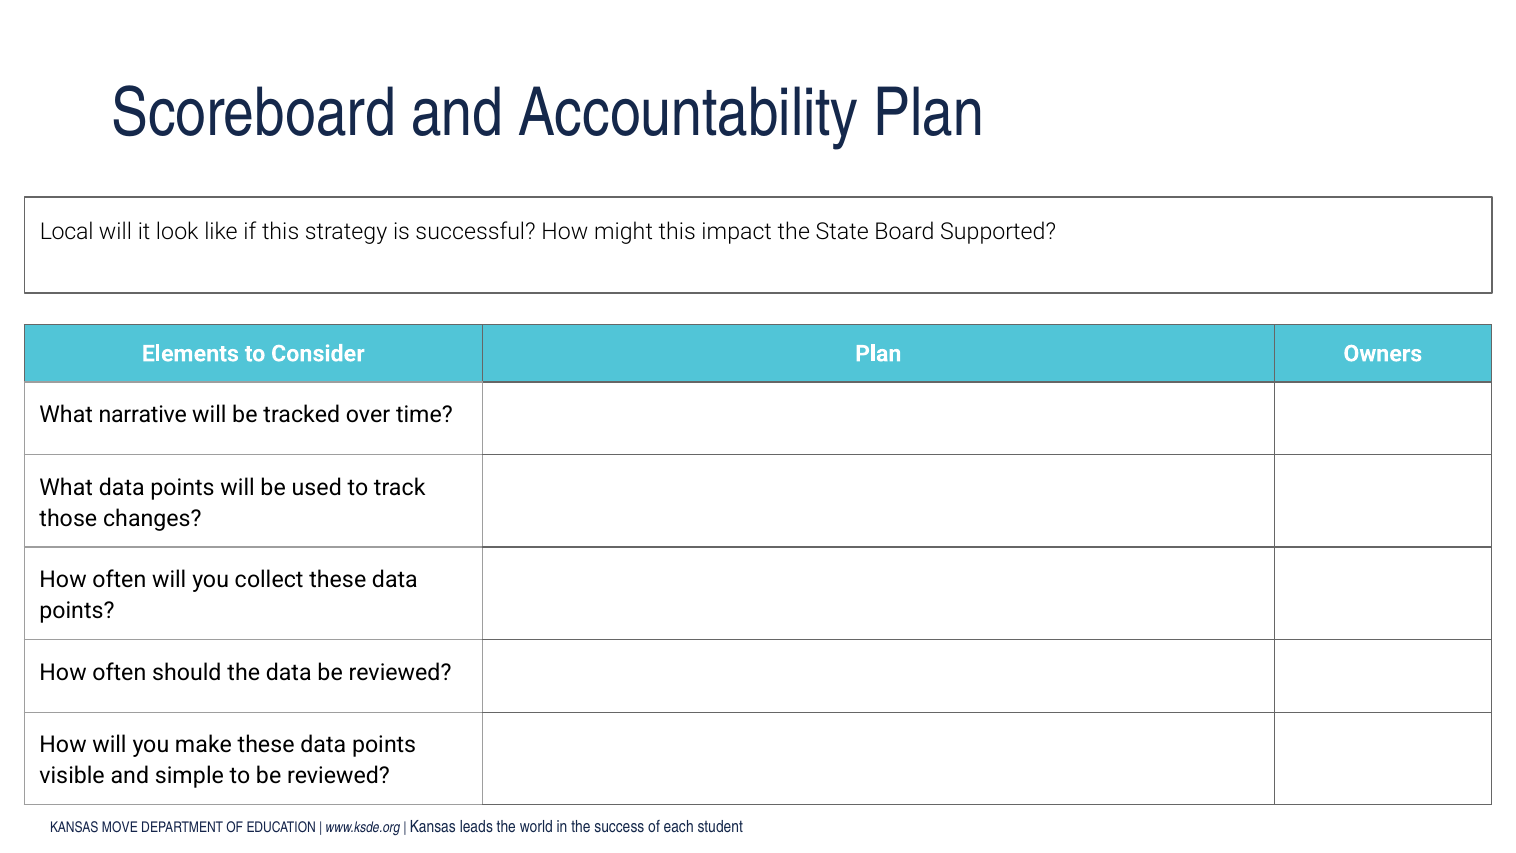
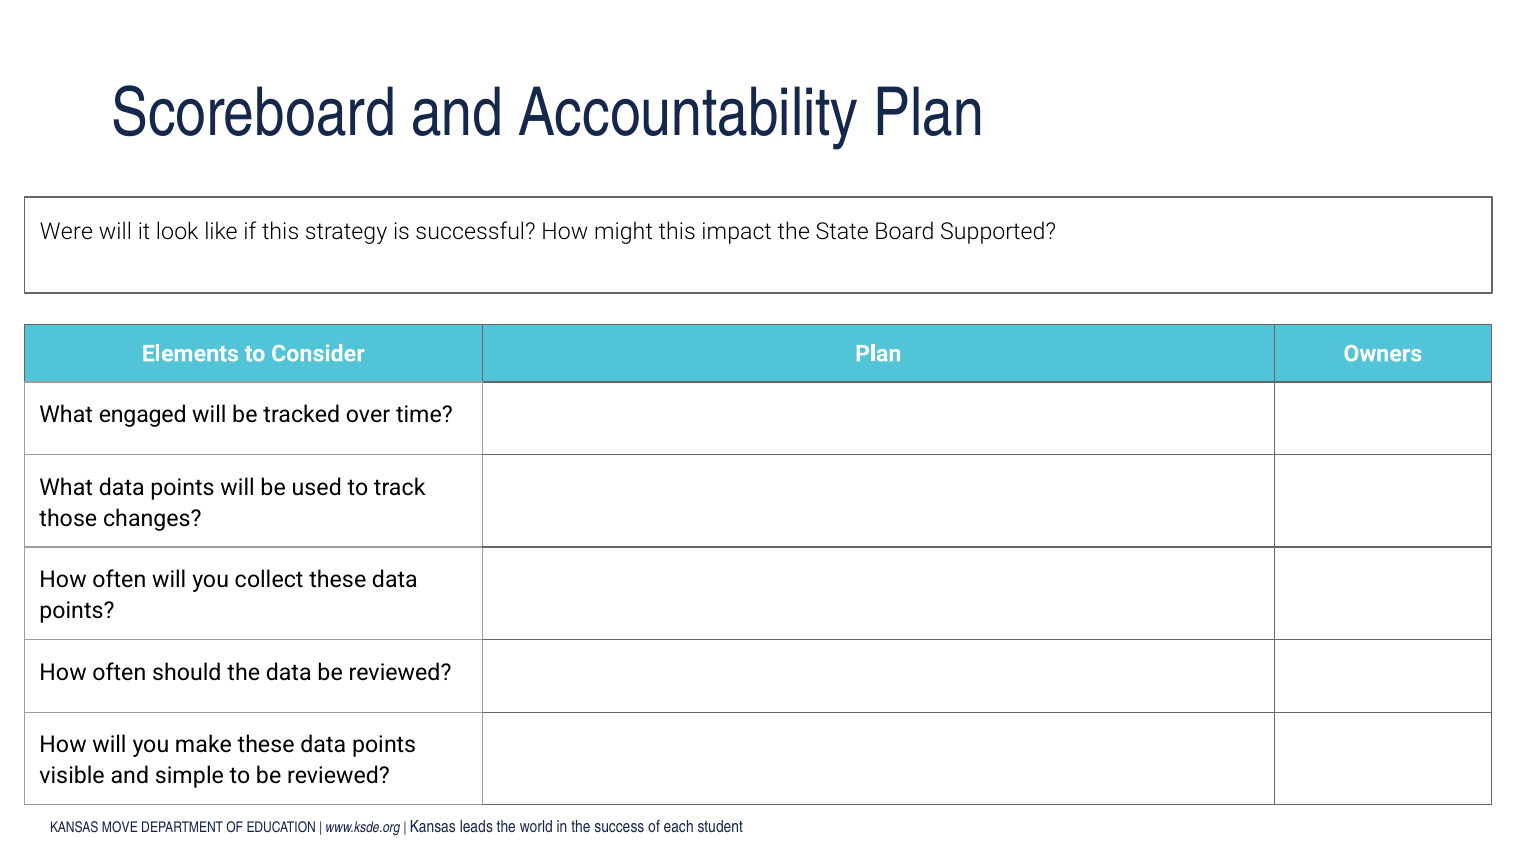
Local: Local -> Were
narrative: narrative -> engaged
